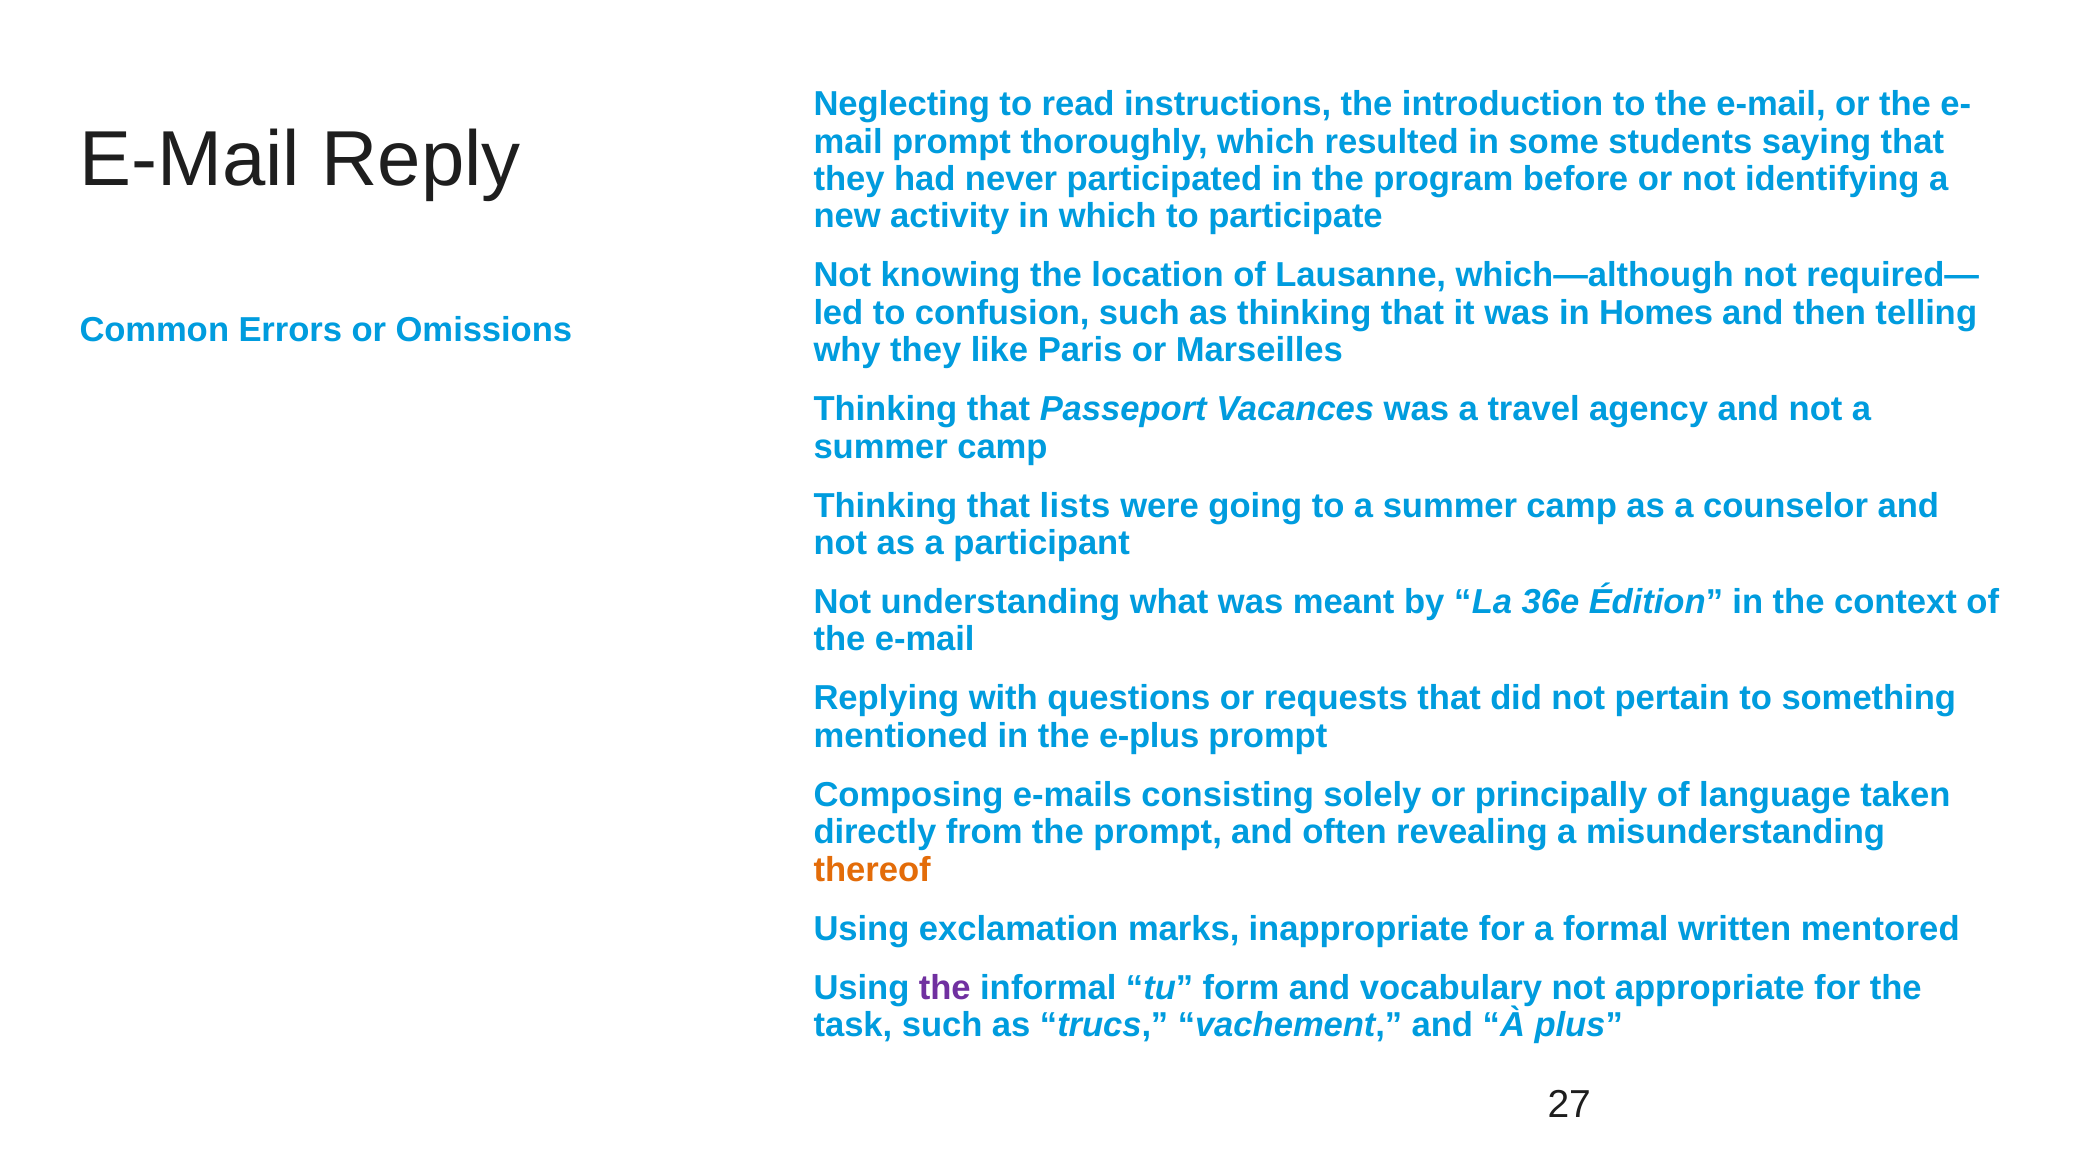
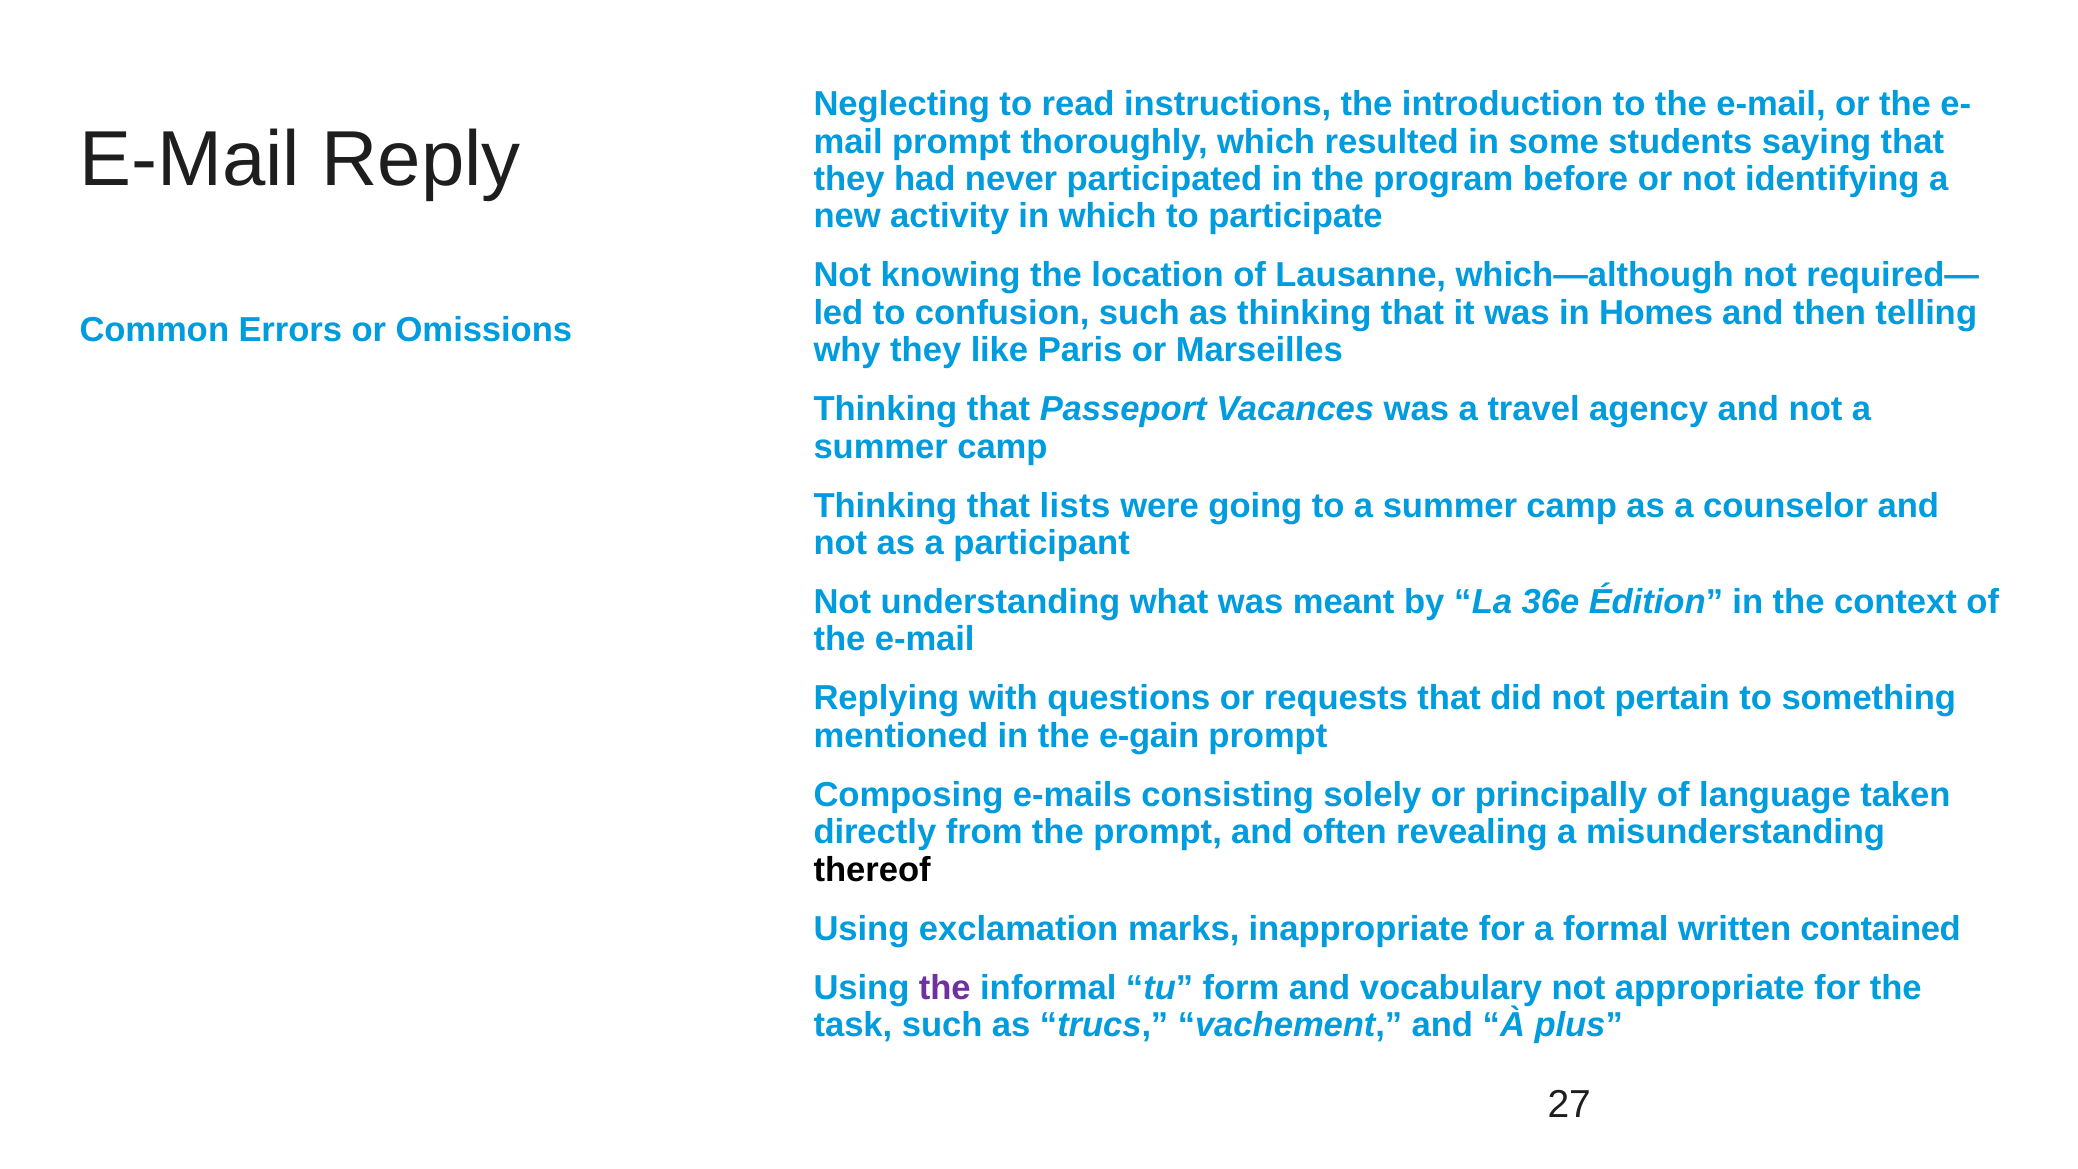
e-plus: e-plus -> e-gain
thereof colour: orange -> black
mentored: mentored -> contained
